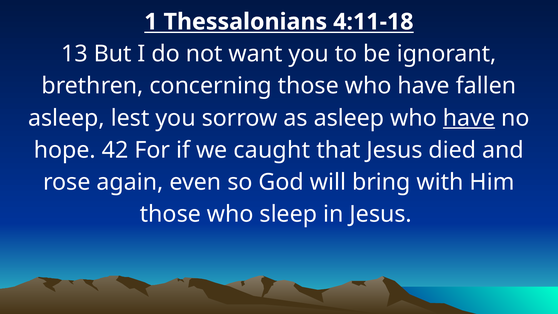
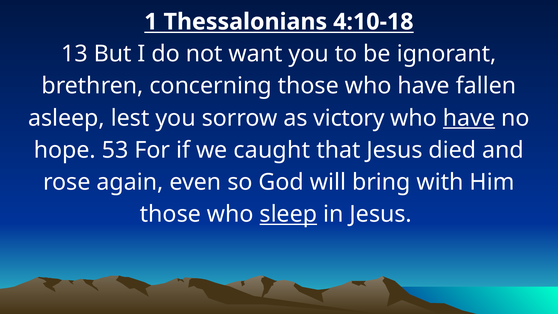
4:11-18: 4:11-18 -> 4:10-18
as asleep: asleep -> victory
42: 42 -> 53
sleep underline: none -> present
